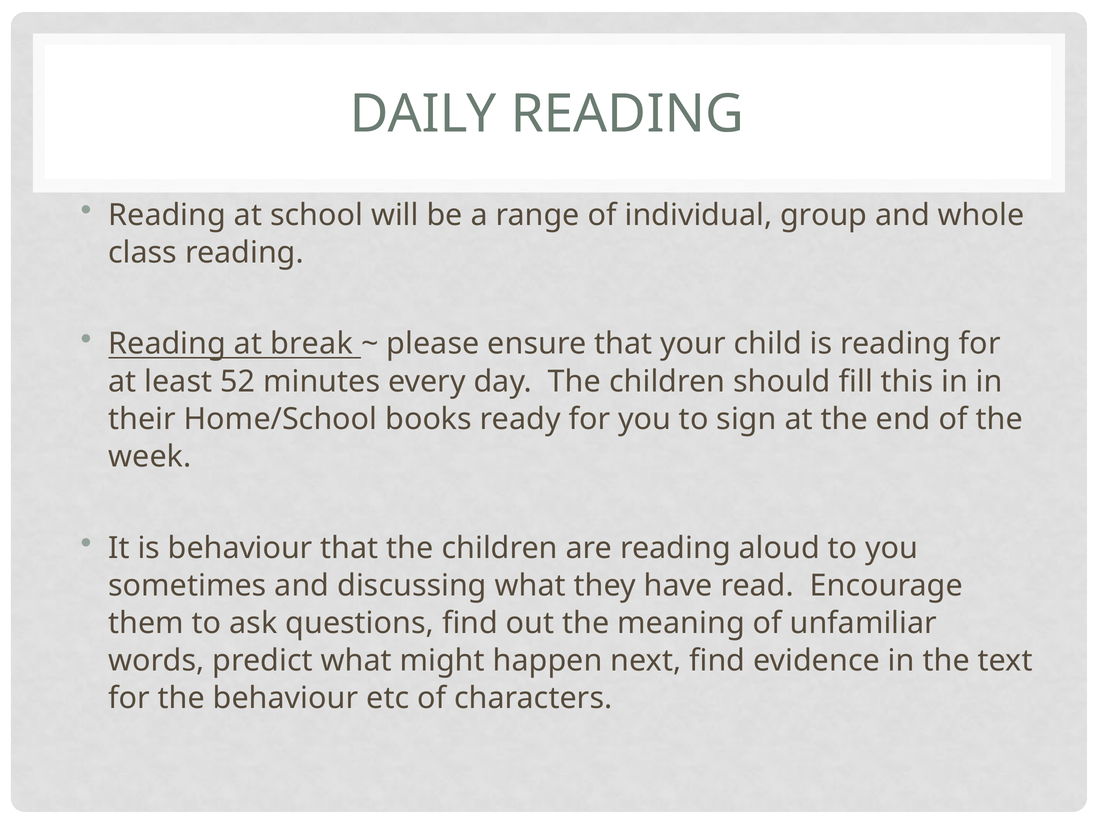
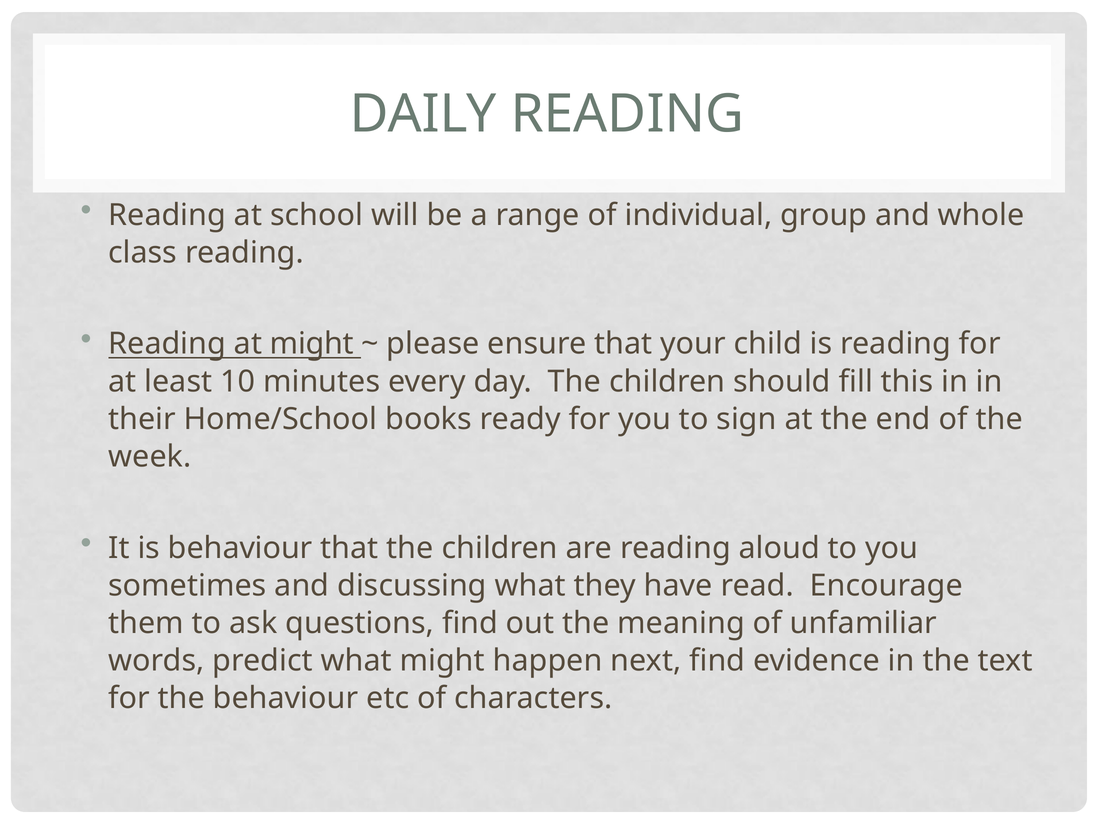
at break: break -> might
52: 52 -> 10
